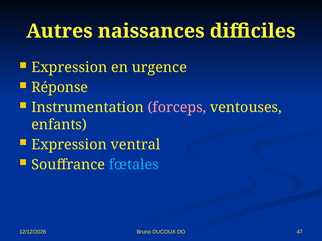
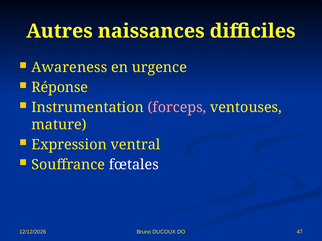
Expression at (69, 68): Expression -> Awareness
enfants: enfants -> mature
fœtales colour: light blue -> white
